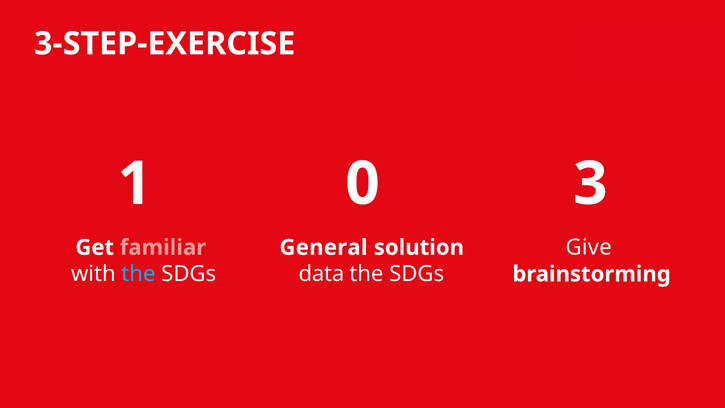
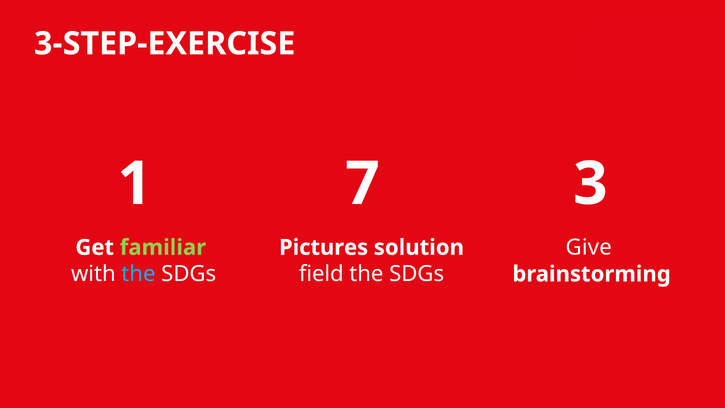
0: 0 -> 7
familiar colour: pink -> light green
General: General -> Pictures
data: data -> field
